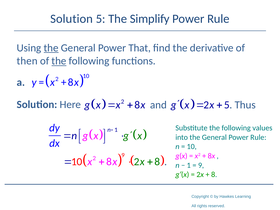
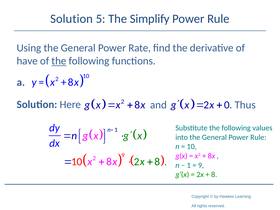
the at (51, 48) underline: present -> none
That: That -> Rate
then: then -> have
8 5: 5 -> 0
